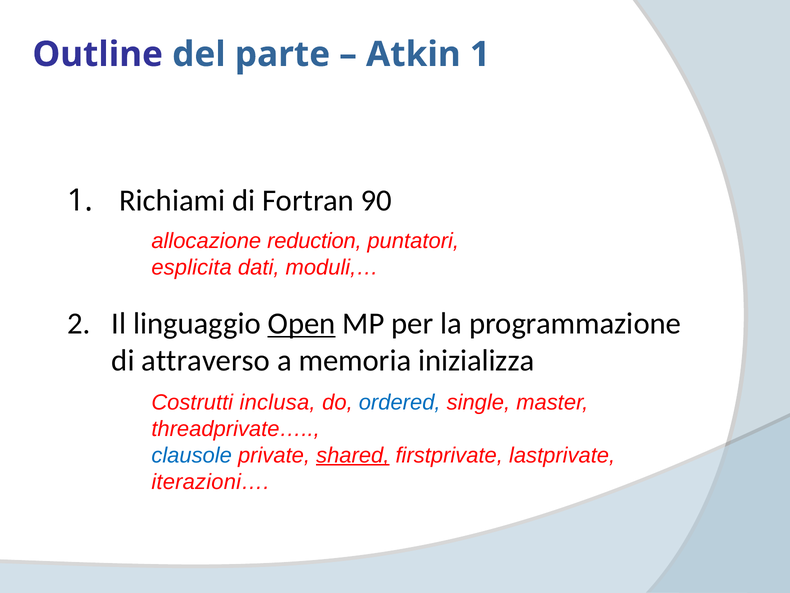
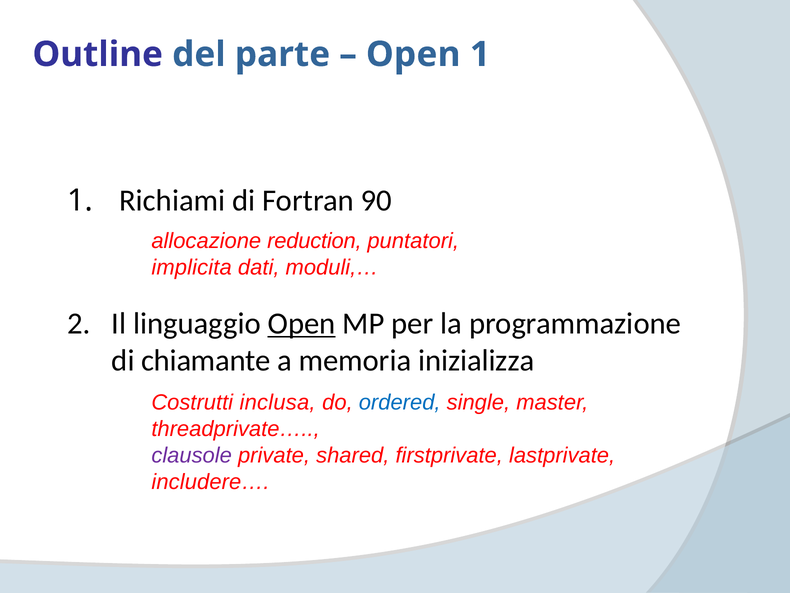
Atkin at (413, 54): Atkin -> Open
esplicita: esplicita -> implicita
attraverso: attraverso -> chiamante
clausole colour: blue -> purple
shared underline: present -> none
iterazioni…: iterazioni… -> includere…
